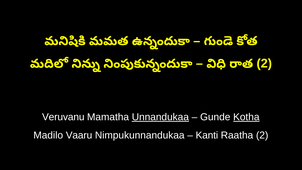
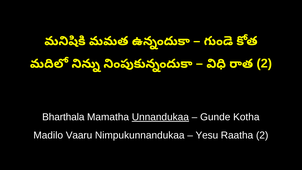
Veruvanu: Veruvanu -> Bharthala
Kotha underline: present -> none
Kanti: Kanti -> Yesu
